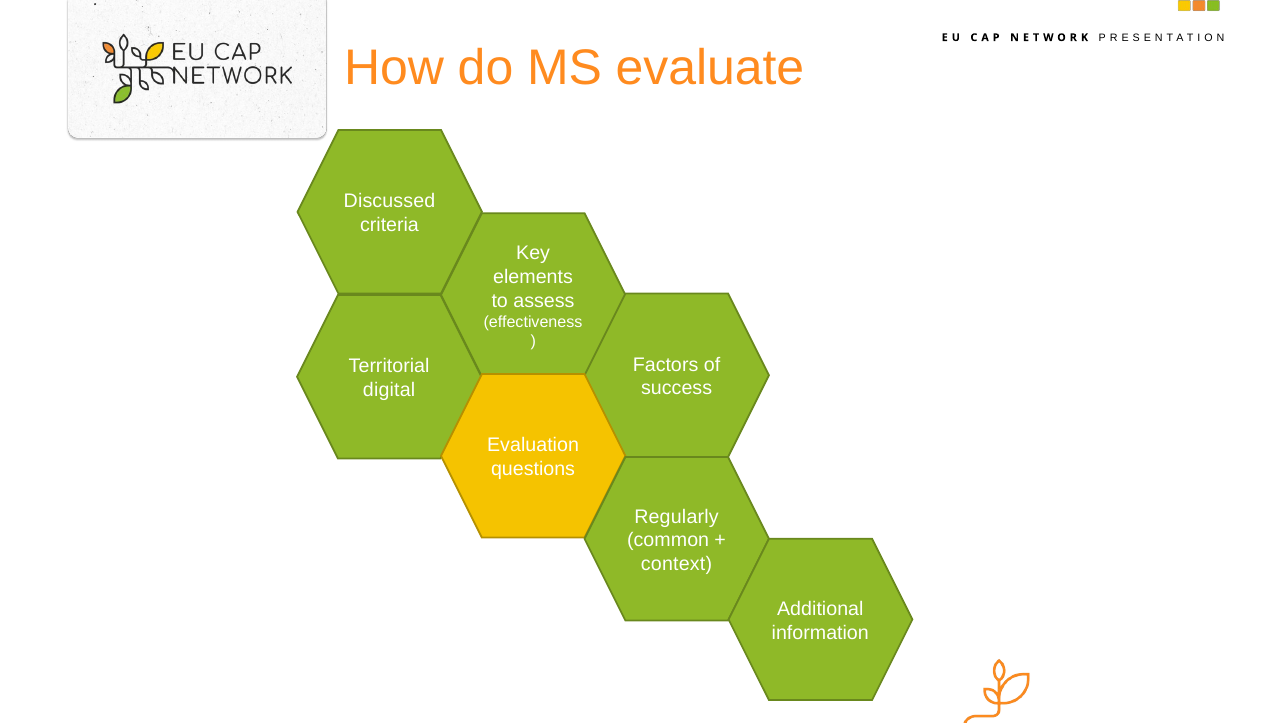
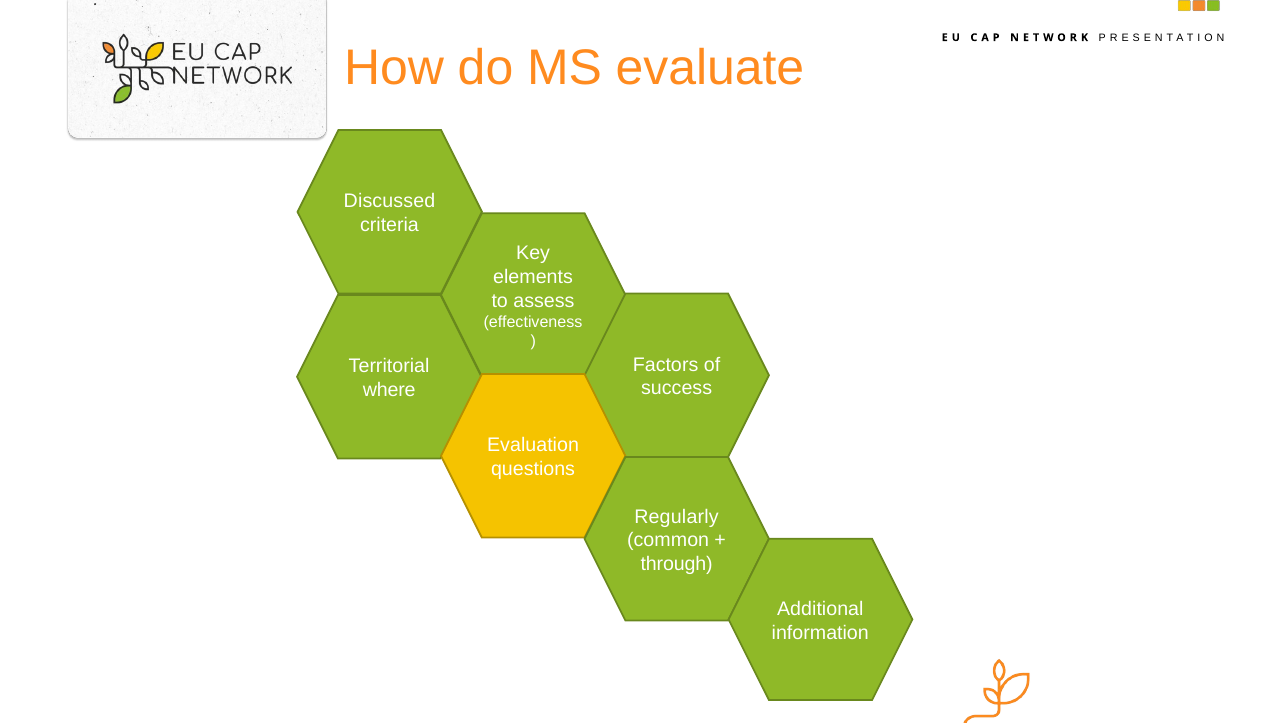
digital: digital -> where
context: context -> through
